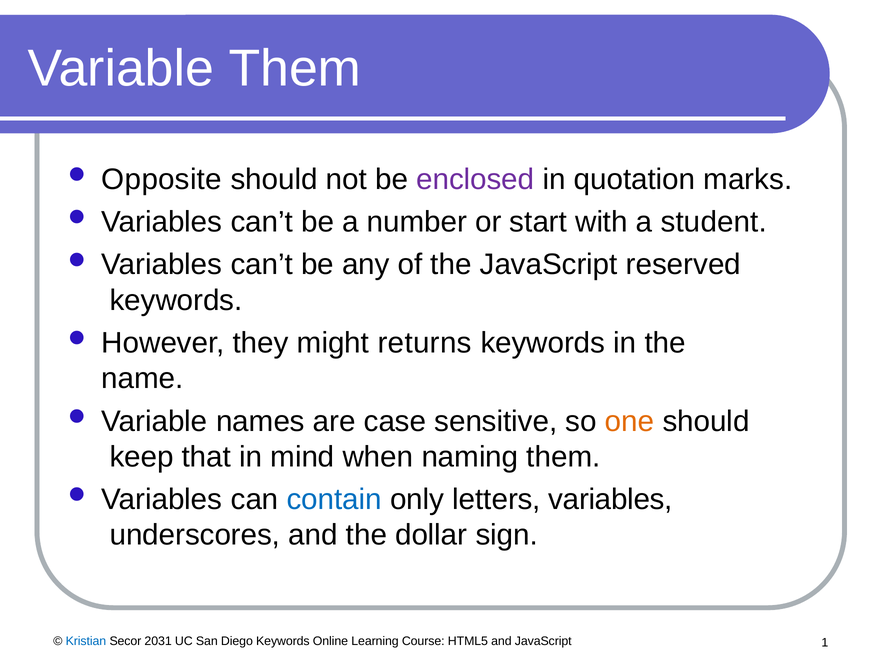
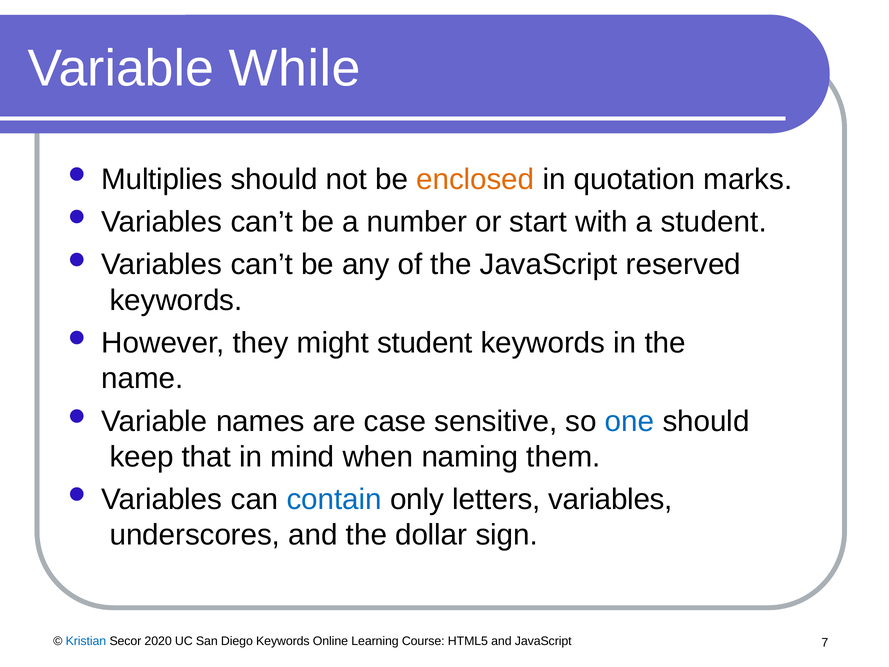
Variable Them: Them -> While
Opposite: Opposite -> Multiplies
enclosed colour: purple -> orange
might returns: returns -> student
one colour: orange -> blue
2031: 2031 -> 2020
1: 1 -> 7
